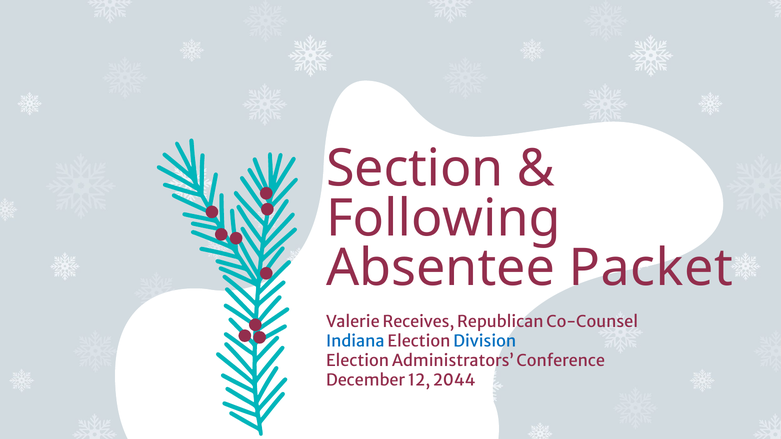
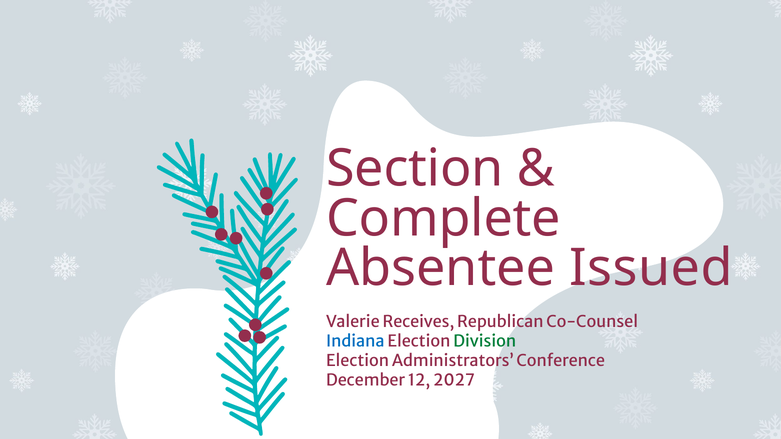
Following: Following -> Complete
Packet: Packet -> Issued
Division colour: blue -> green
2044: 2044 -> 2027
